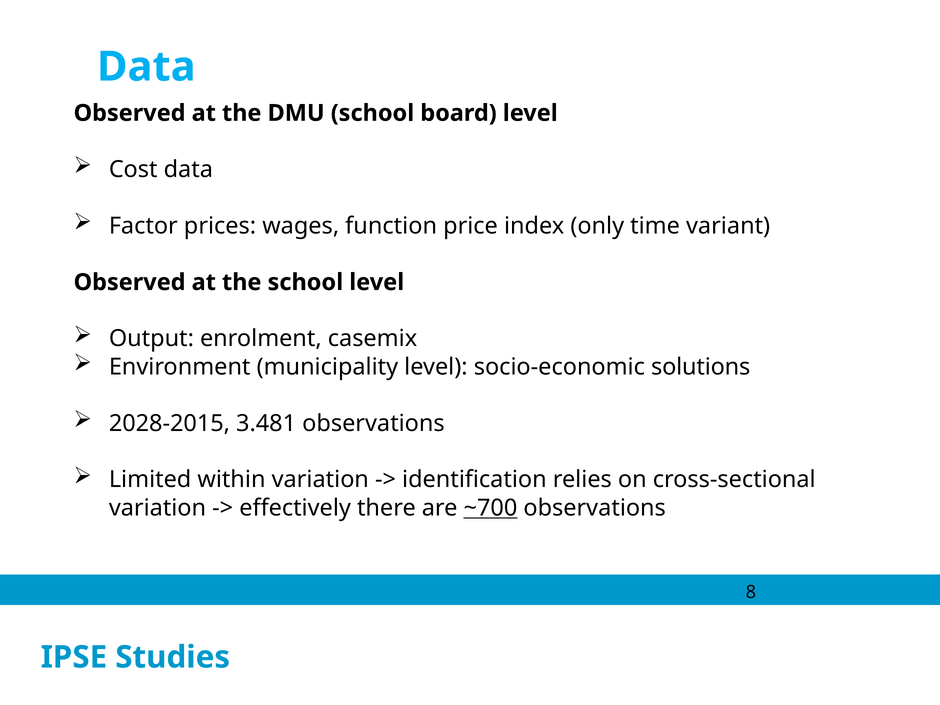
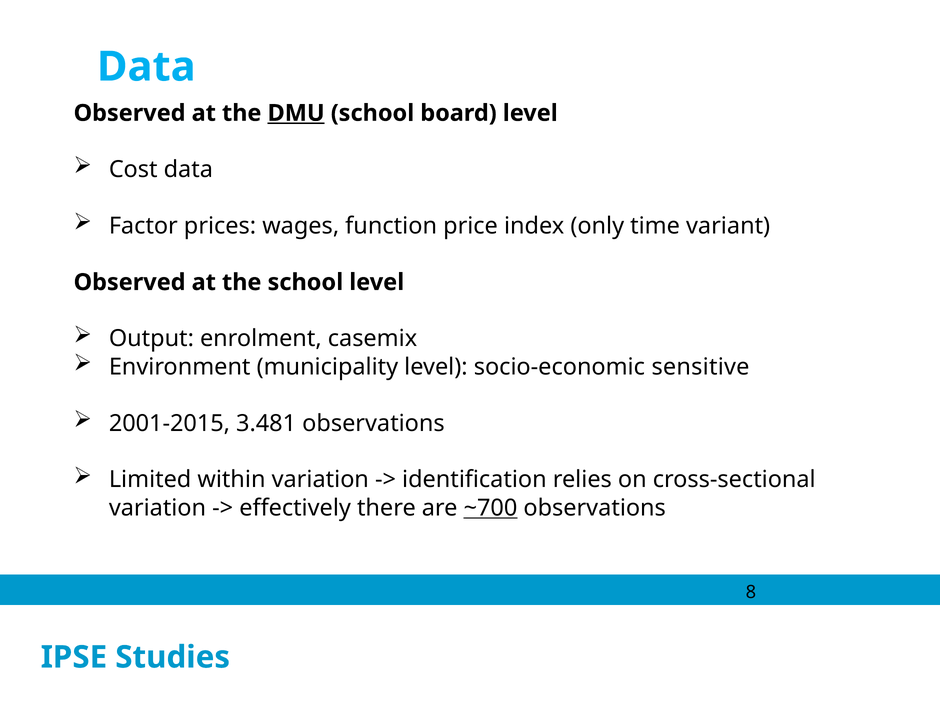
DMU underline: none -> present
solutions: solutions -> sensitive
2028-2015: 2028-2015 -> 2001-2015
